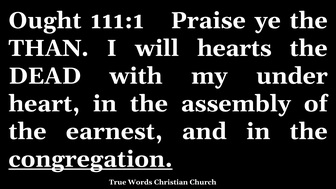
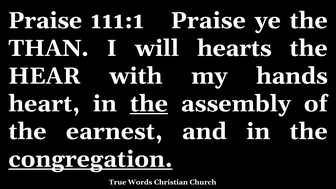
Ought at (45, 21): Ought -> Praise
DEAD: DEAD -> HEAR
under: under -> hands
the at (149, 104) underline: none -> present
